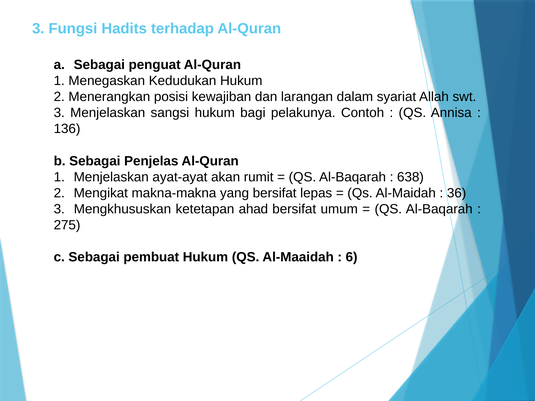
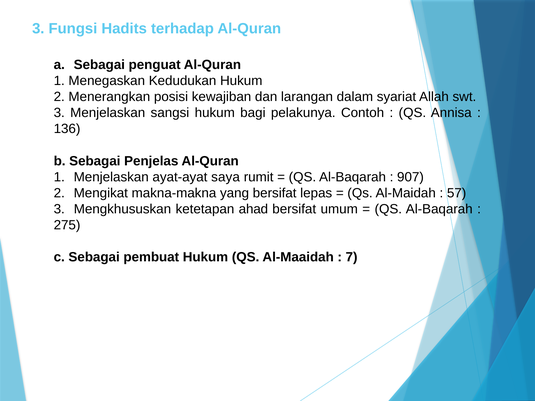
akan: akan -> saya
638: 638 -> 907
36: 36 -> 57
6: 6 -> 7
